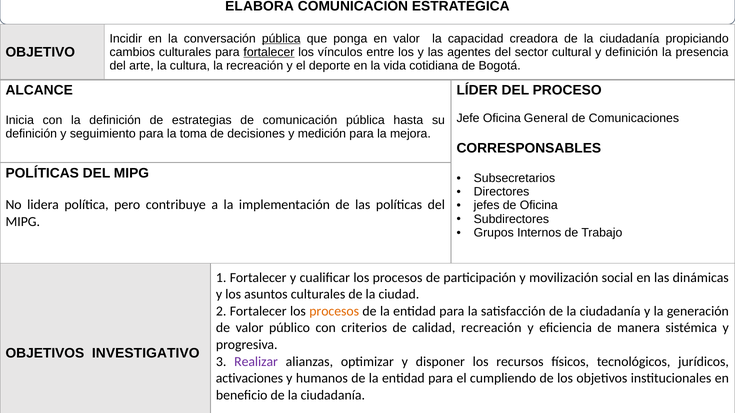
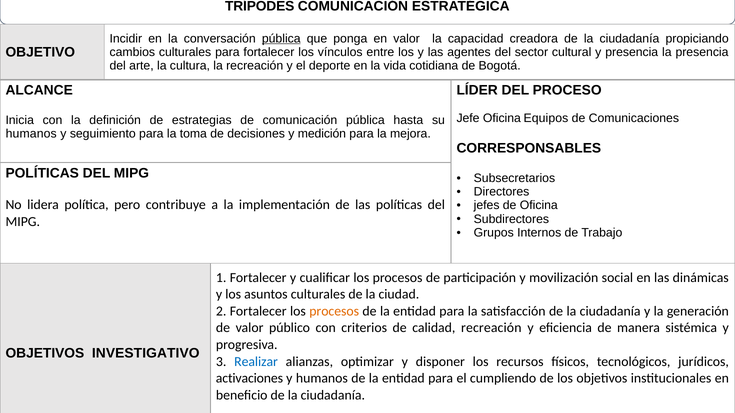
ELABORA: ELABORA -> TRÍPODES
fortalecer at (269, 52) underline: present -> none
y definición: definición -> presencia
General: General -> Equipos
definición at (31, 134): definición -> humanos
Realizar colour: purple -> blue
